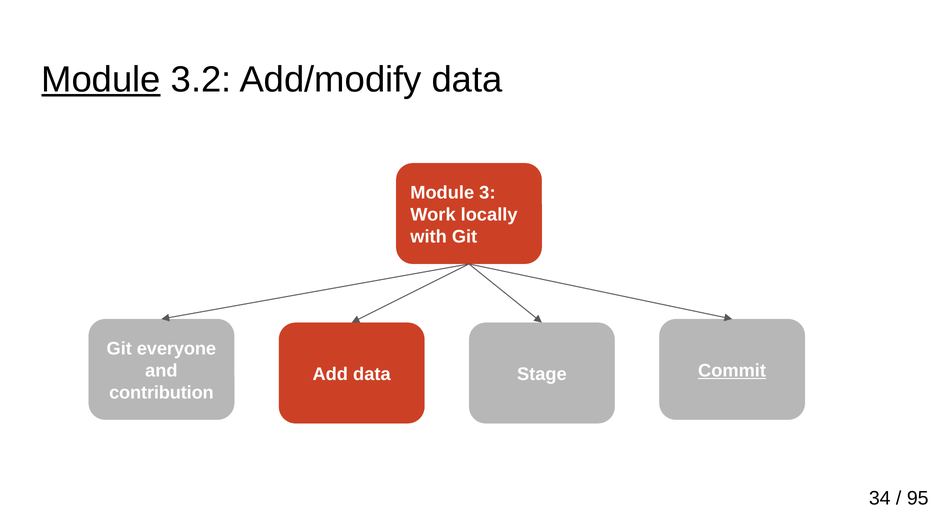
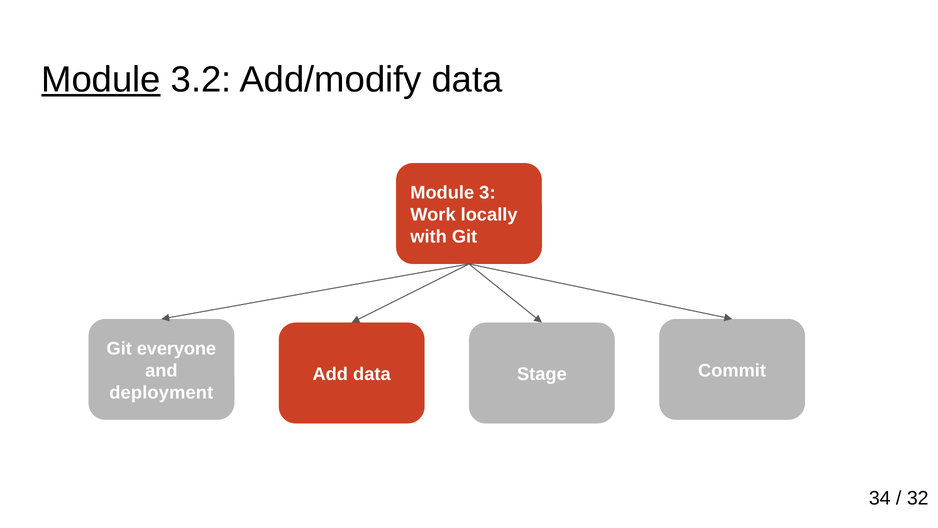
Commit underline: present -> none
contribution: contribution -> deployment
95: 95 -> 32
